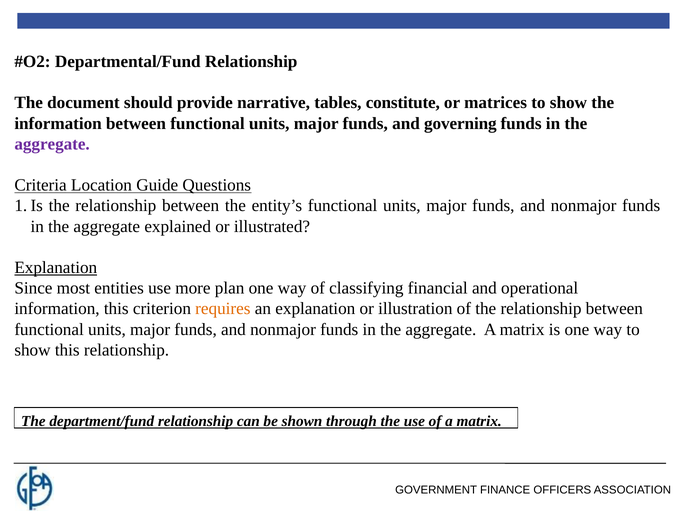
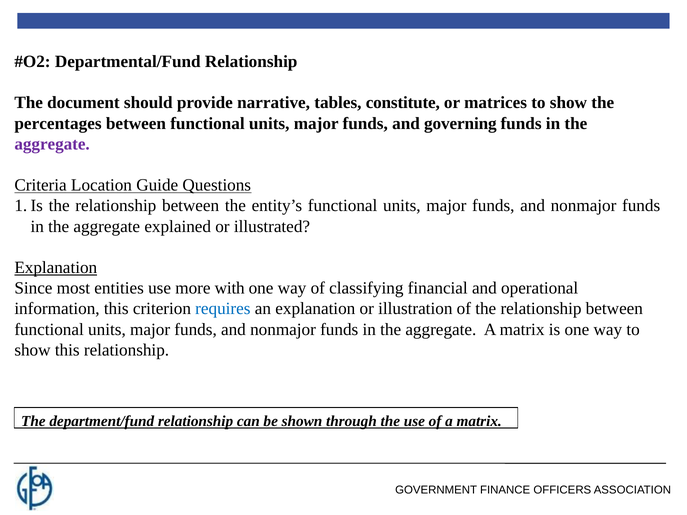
information at (58, 123): information -> percentages
plan: plan -> with
requires colour: orange -> blue
